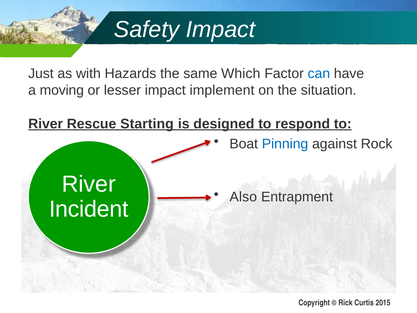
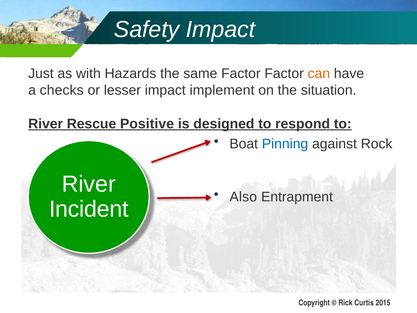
same Which: Which -> Factor
can colour: blue -> orange
moving: moving -> checks
Starting: Starting -> Positive
